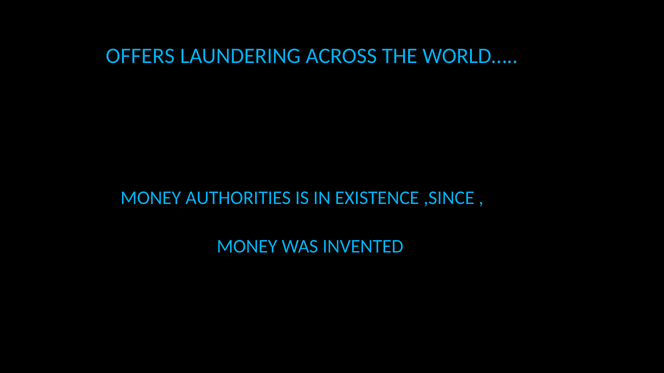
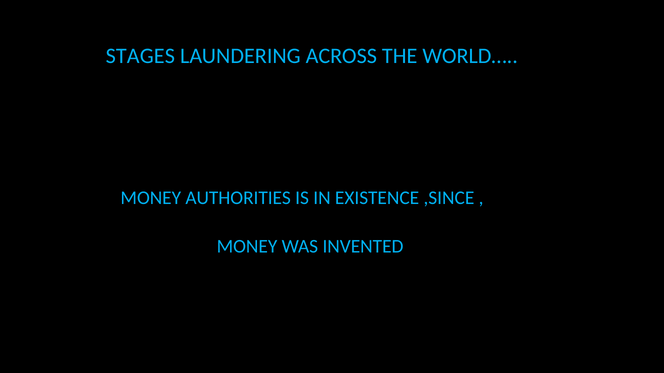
OFFERS: OFFERS -> STAGES
